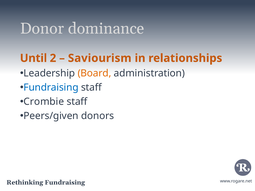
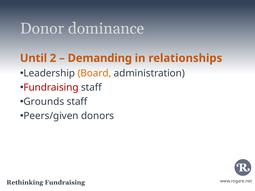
Saviourism: Saviourism -> Demanding
Fundraising at (51, 88) colour: blue -> red
Crombie: Crombie -> Grounds
